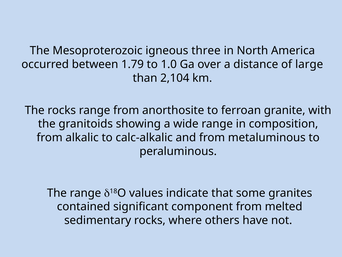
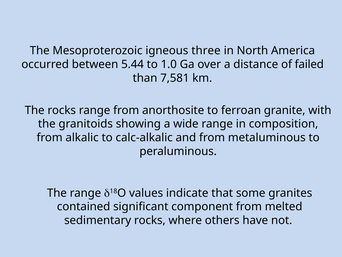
1.79: 1.79 -> 5.44
large: large -> failed
2,104: 2,104 -> 7,581
